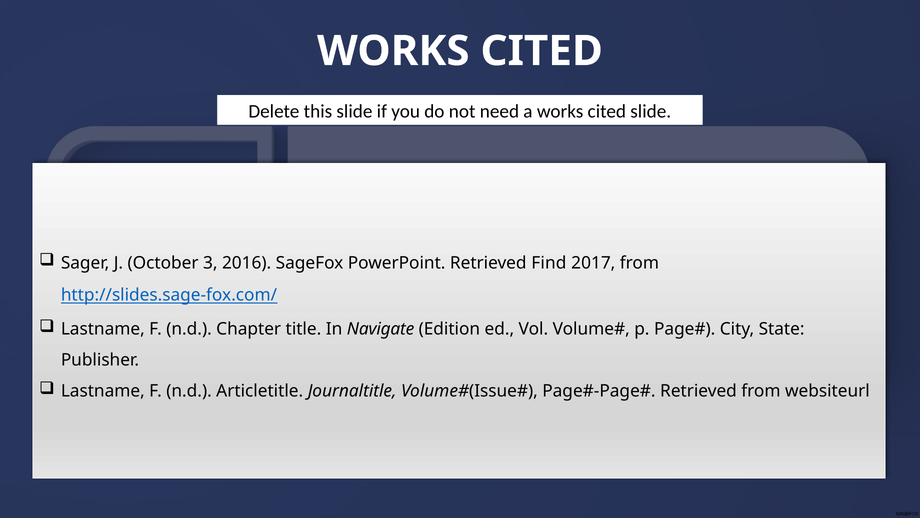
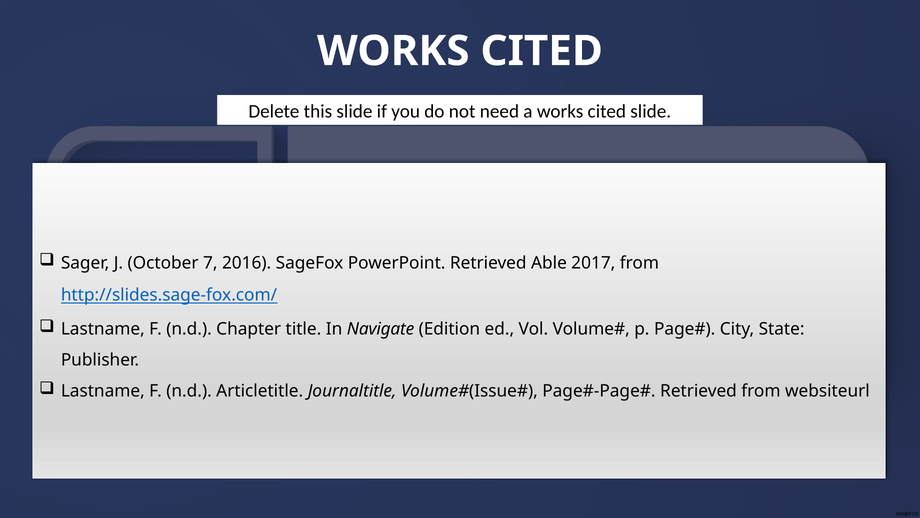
3: 3 -> 7
Find: Find -> Able
